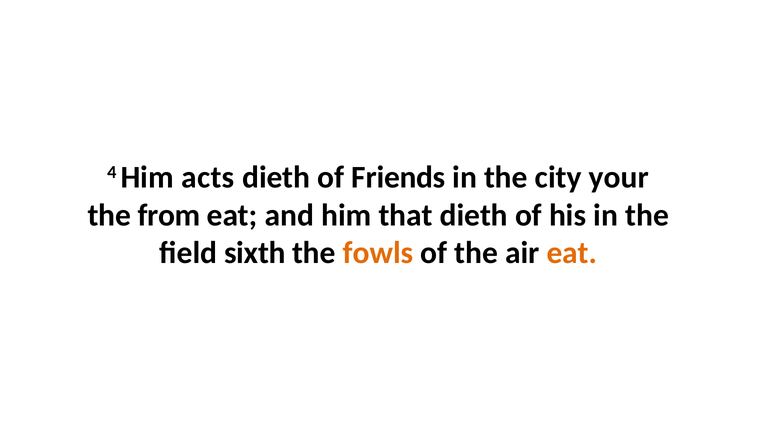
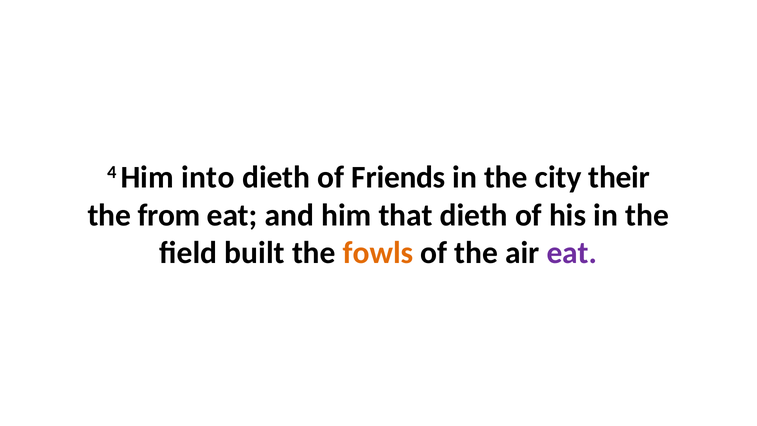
acts: acts -> into
your: your -> their
sixth: sixth -> built
eat at (572, 253) colour: orange -> purple
